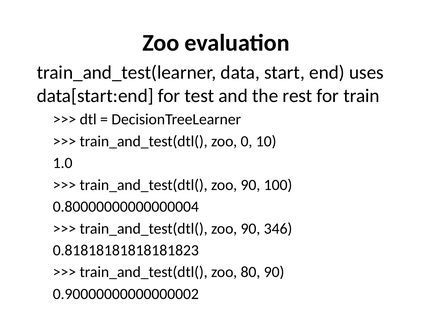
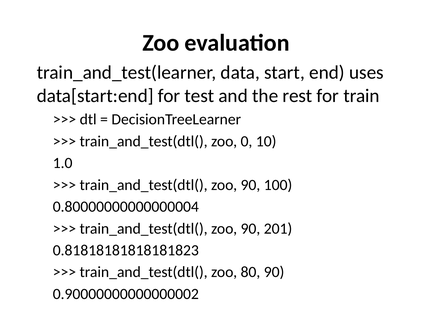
346: 346 -> 201
